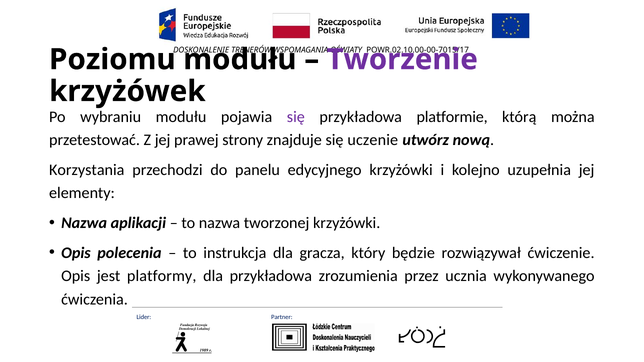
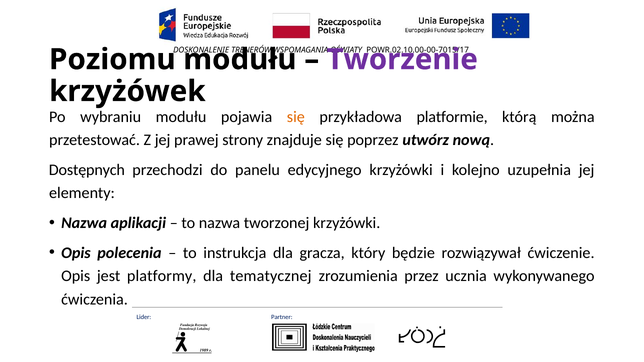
się at (296, 117) colour: purple -> orange
uczenie: uczenie -> poprzez
Korzystania: Korzystania -> Dostępnych
dla przykładowa: przykładowa -> tematycznej
